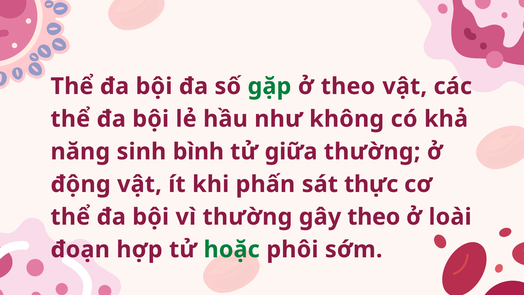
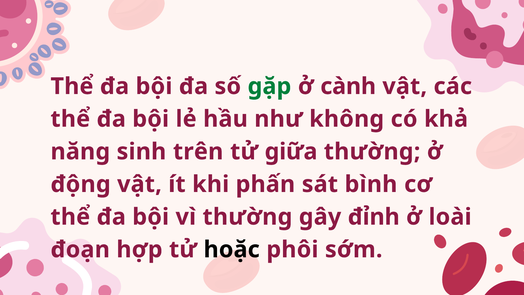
ở theo: theo -> cành
bình: bình -> trên
thực: thực -> bình
gây theo: theo -> đỉnh
hoặc colour: green -> black
